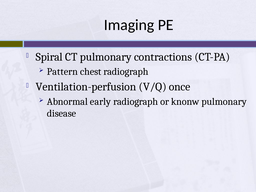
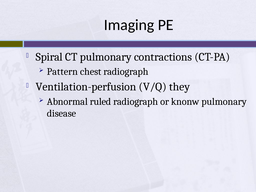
once: once -> they
early: early -> ruled
